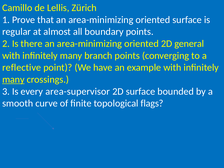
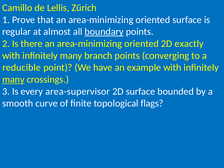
boundary underline: none -> present
general: general -> exactly
reflective: reflective -> reducible
